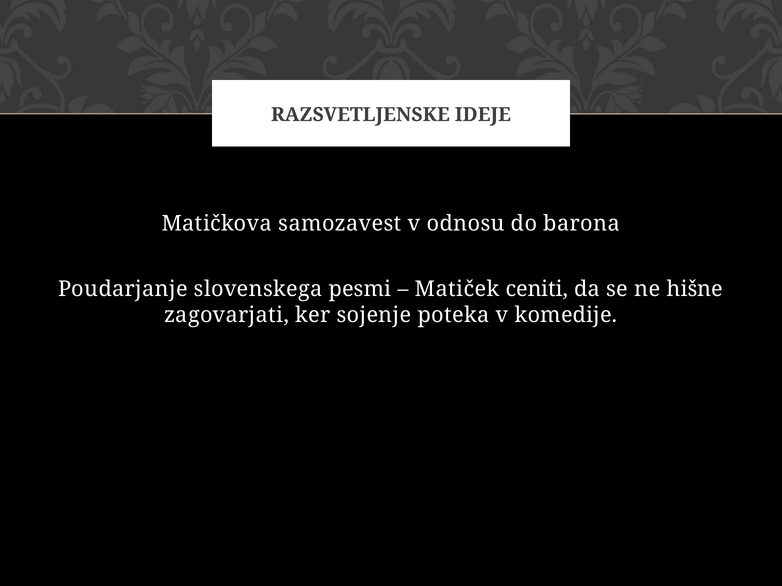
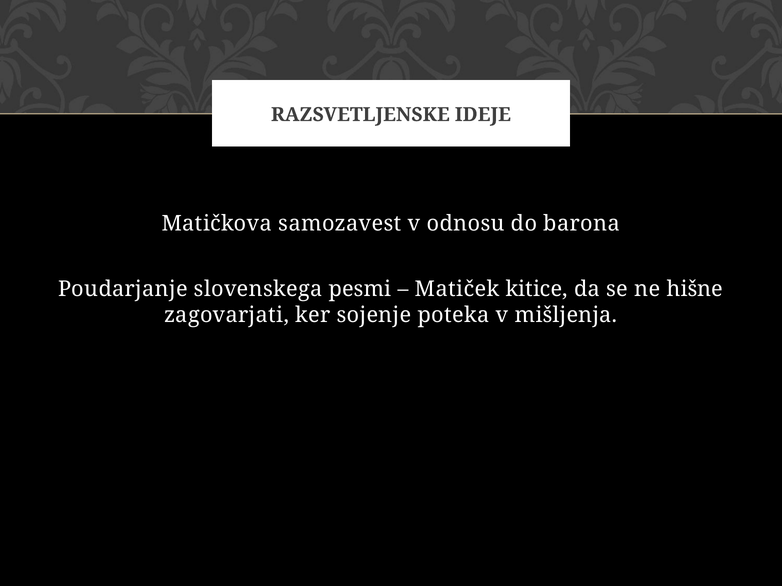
ceniti: ceniti -> kitice
komedije: komedije -> mišljenja
